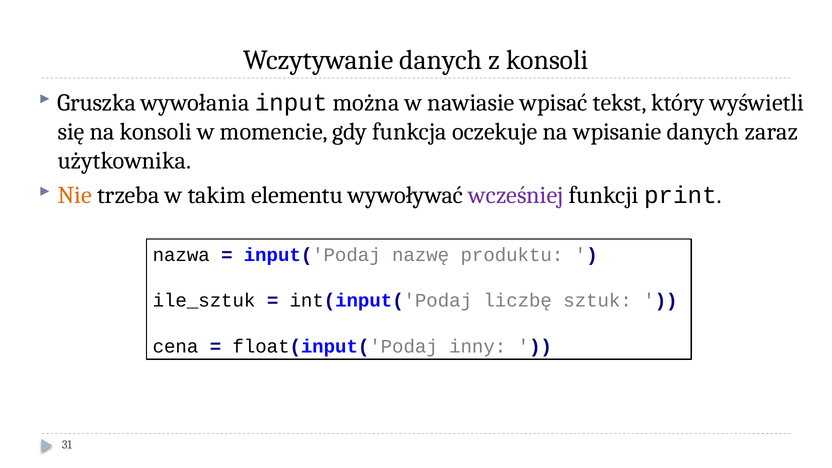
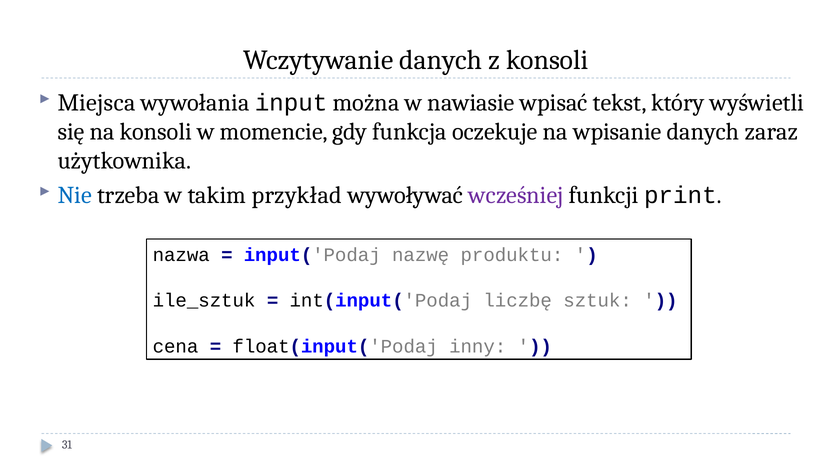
Gruszka: Gruszka -> Miejsca
Nie colour: orange -> blue
elementu: elementu -> przykład
